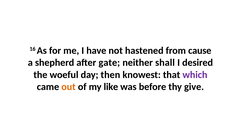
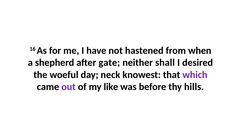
cause: cause -> when
then: then -> neck
out colour: orange -> purple
give: give -> hills
